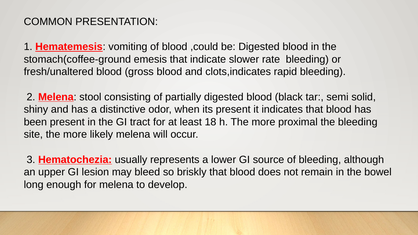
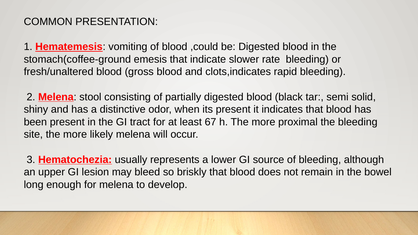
18: 18 -> 67
